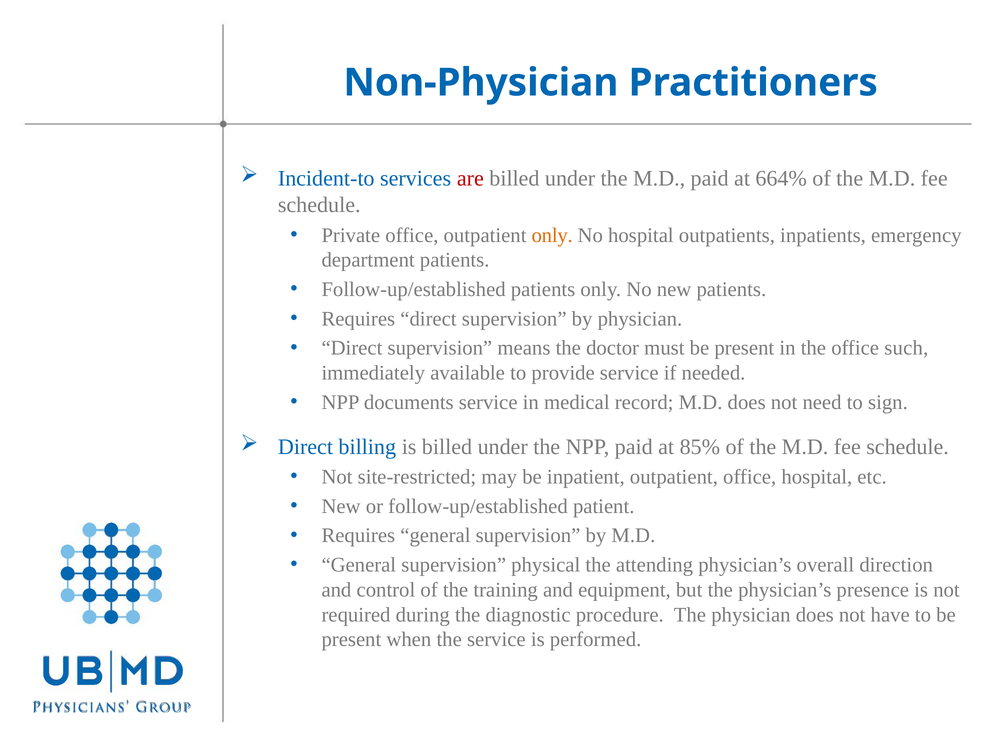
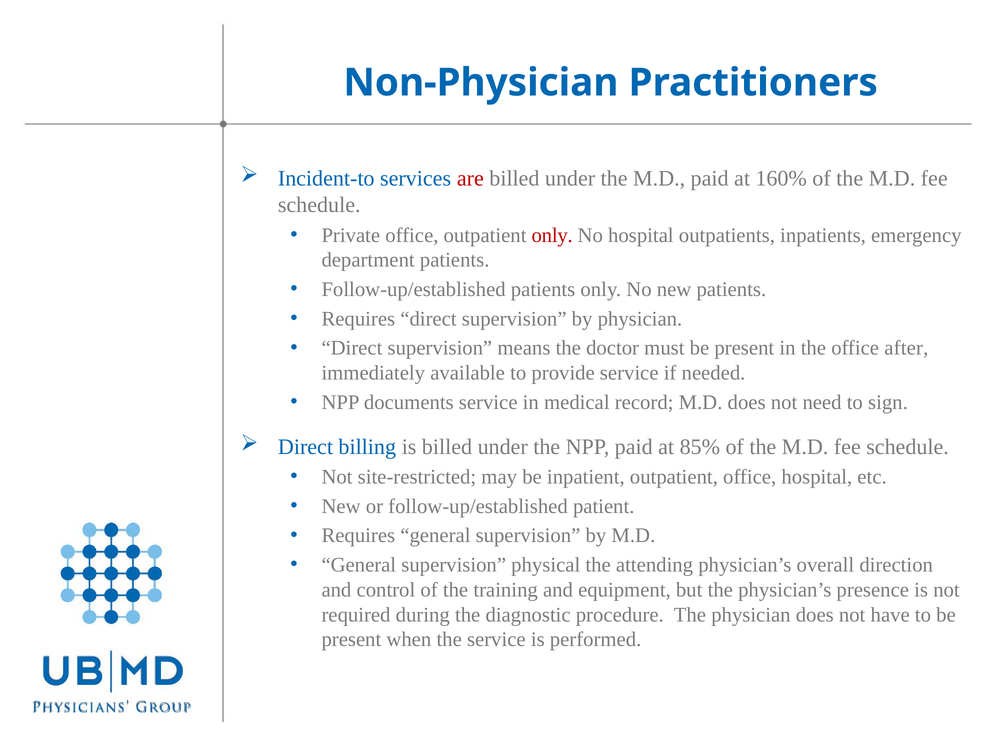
664%: 664% -> 160%
only at (552, 235) colour: orange -> red
such: such -> after
